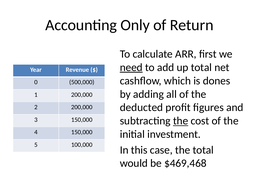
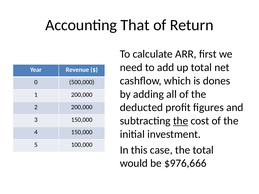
Only: Only -> That
need underline: present -> none
$469,468: $469,468 -> $976,666
